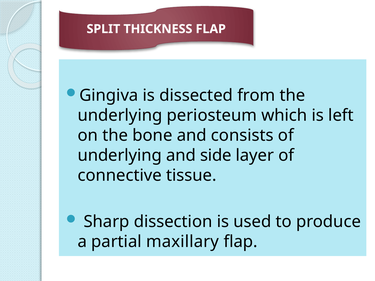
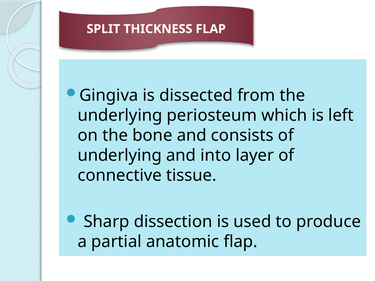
side: side -> into
maxillary: maxillary -> anatomic
